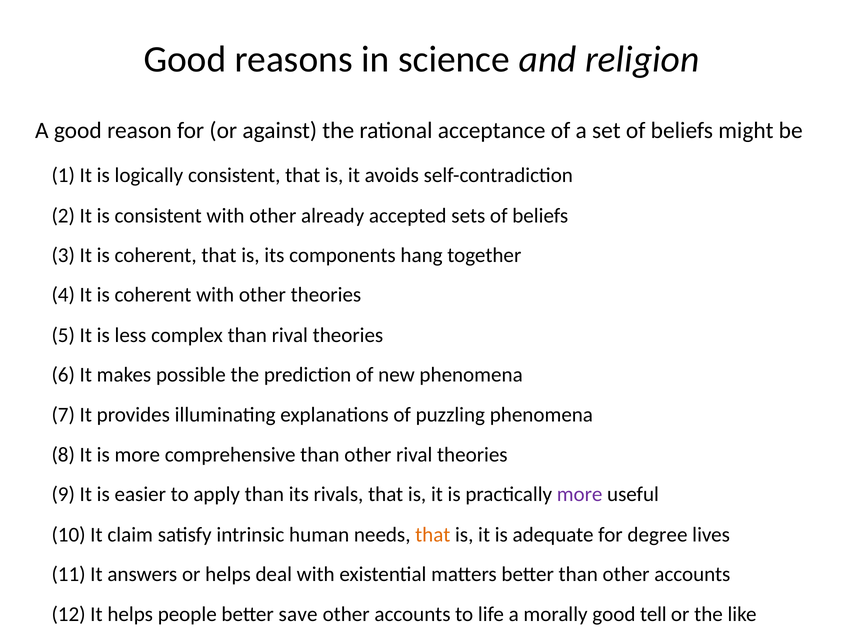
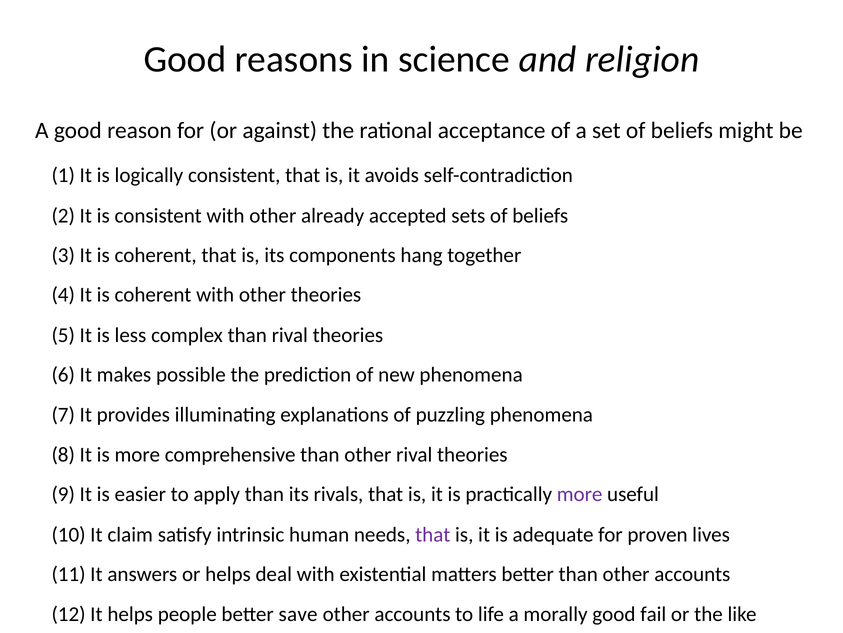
that at (433, 534) colour: orange -> purple
degree: degree -> proven
tell: tell -> fail
